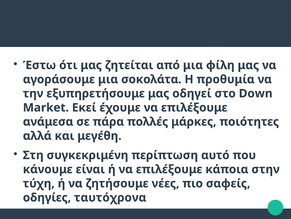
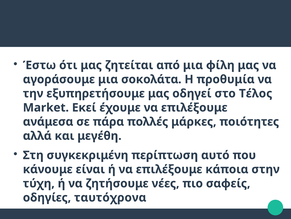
Down: Down -> Τέλος
